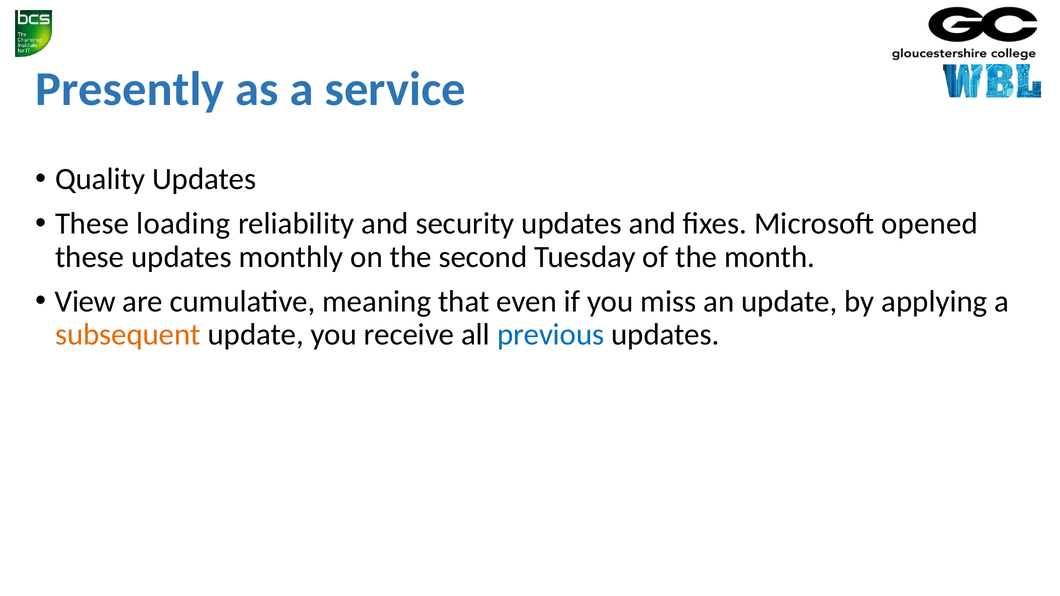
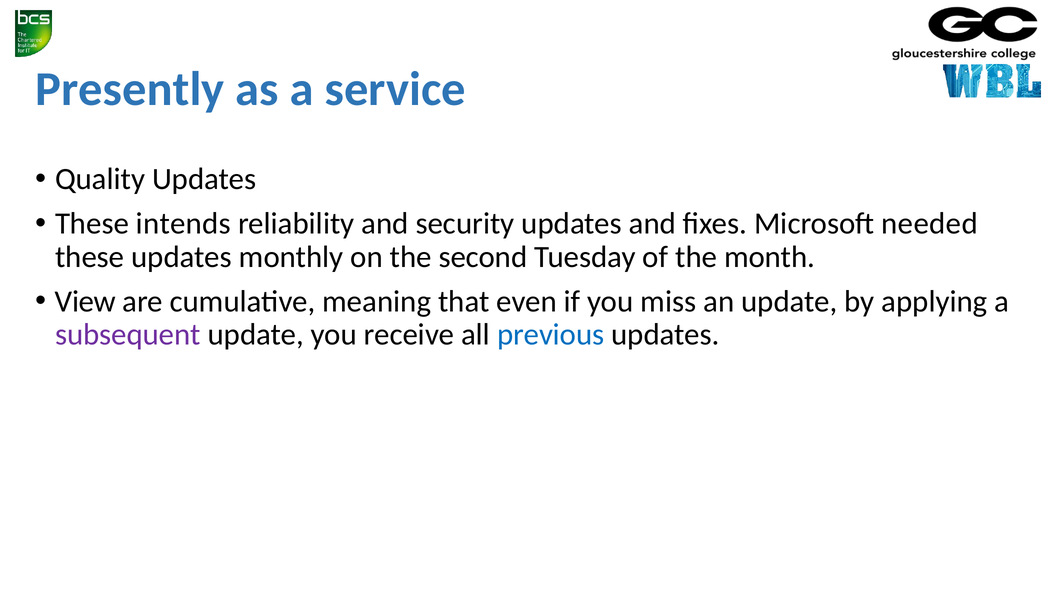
loading: loading -> intends
opened: opened -> needed
subsequent colour: orange -> purple
